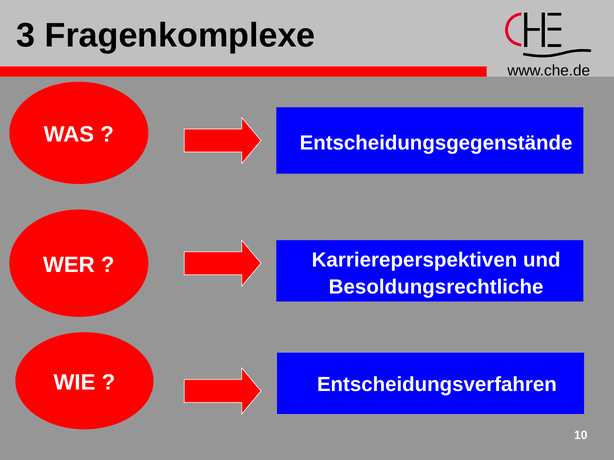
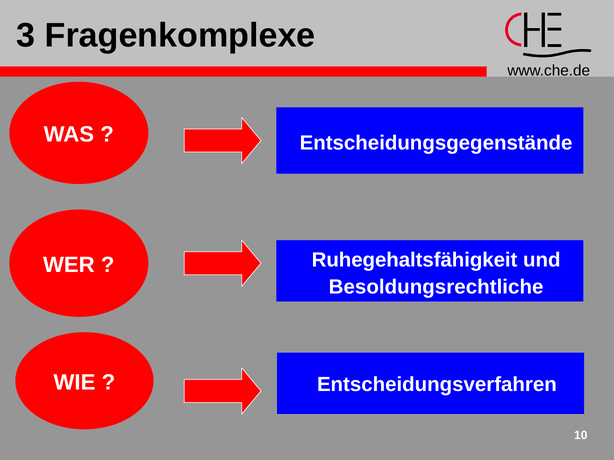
Karriereperspektiven: Karriereperspektiven -> Ruhegehaltsfähigkeit
